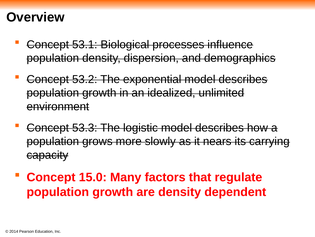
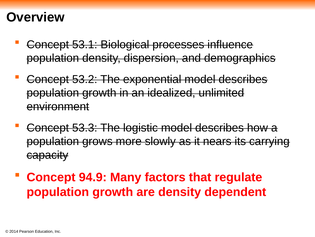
15.0: 15.0 -> 94.9
